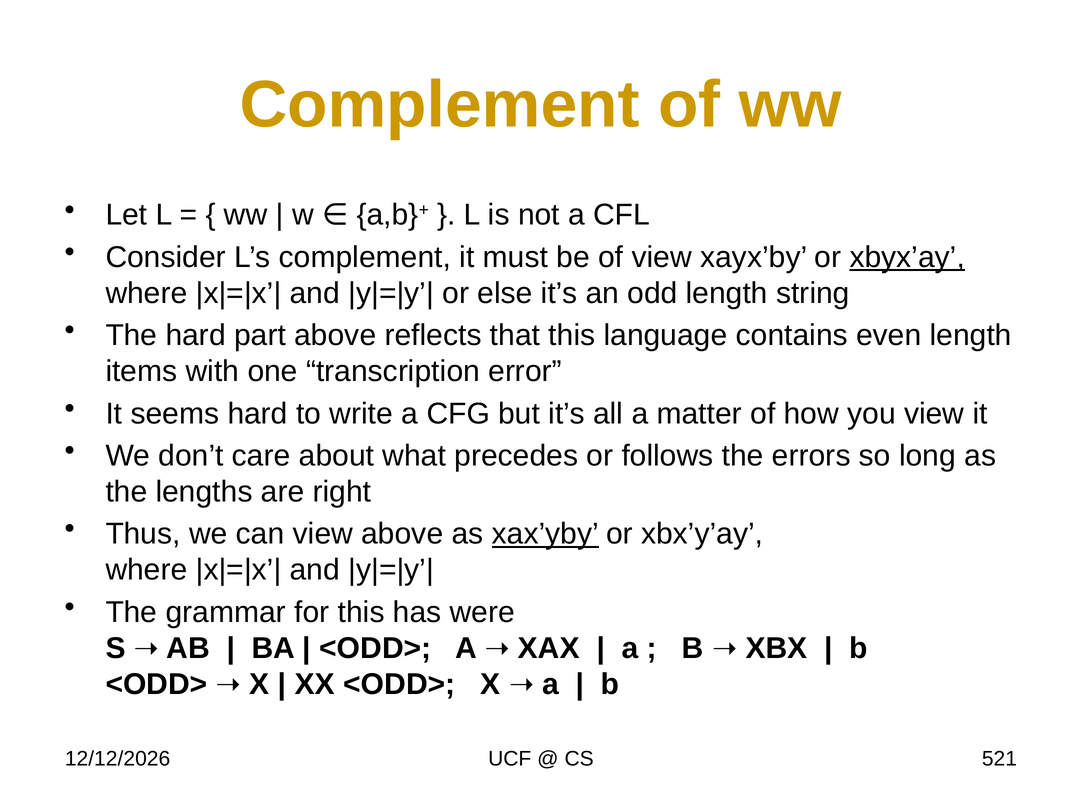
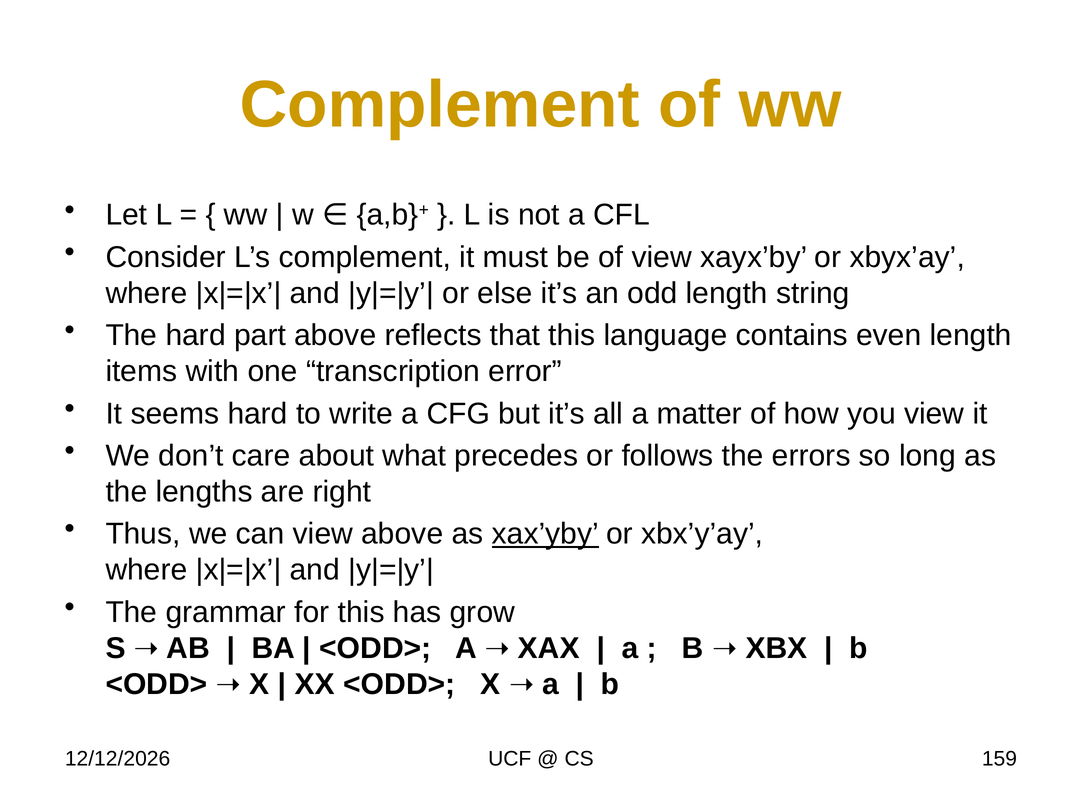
xbyx’ay underline: present -> none
were: were -> grow
521: 521 -> 159
